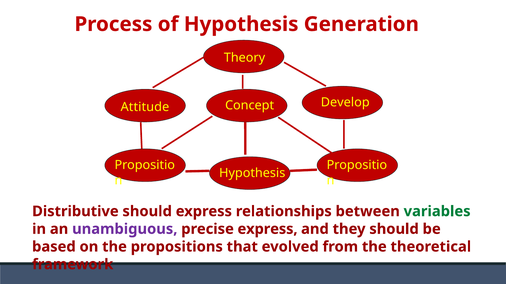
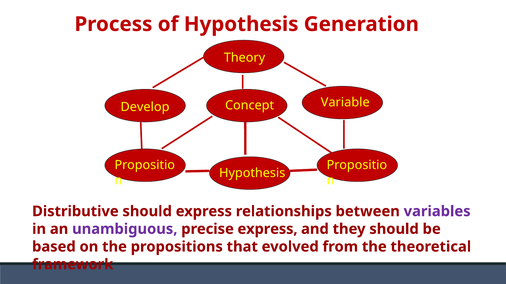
Attitude: Attitude -> Develop
Develop: Develop -> Variable
variables colour: green -> purple
